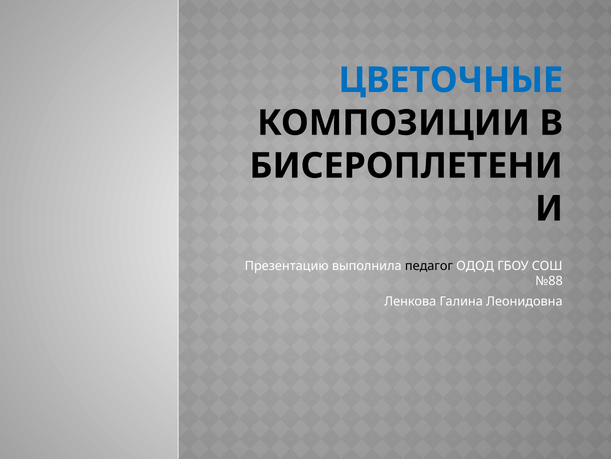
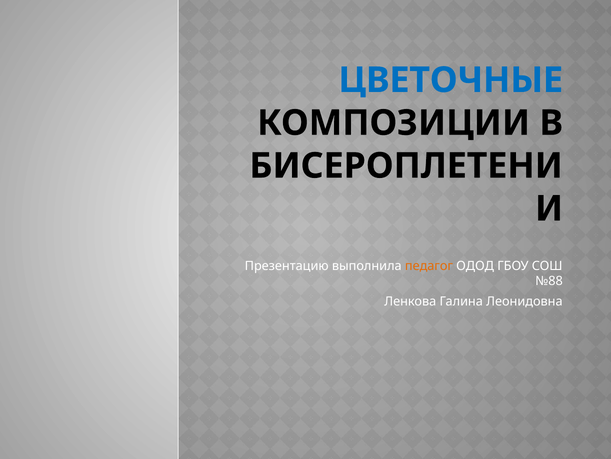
педагог colour: black -> orange
